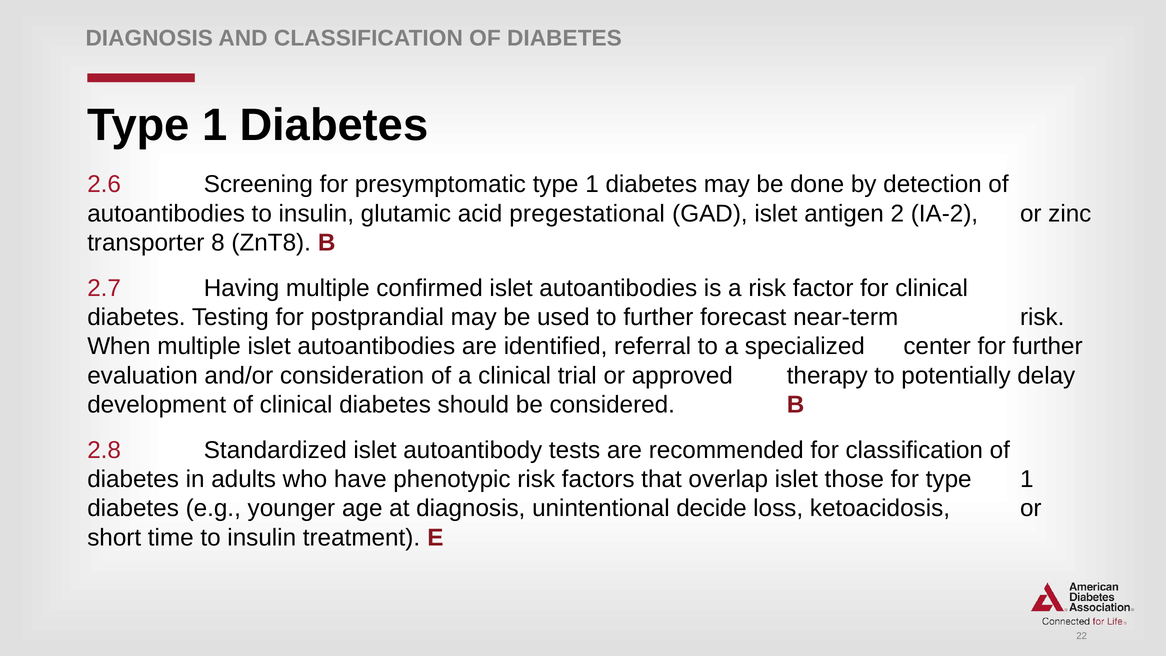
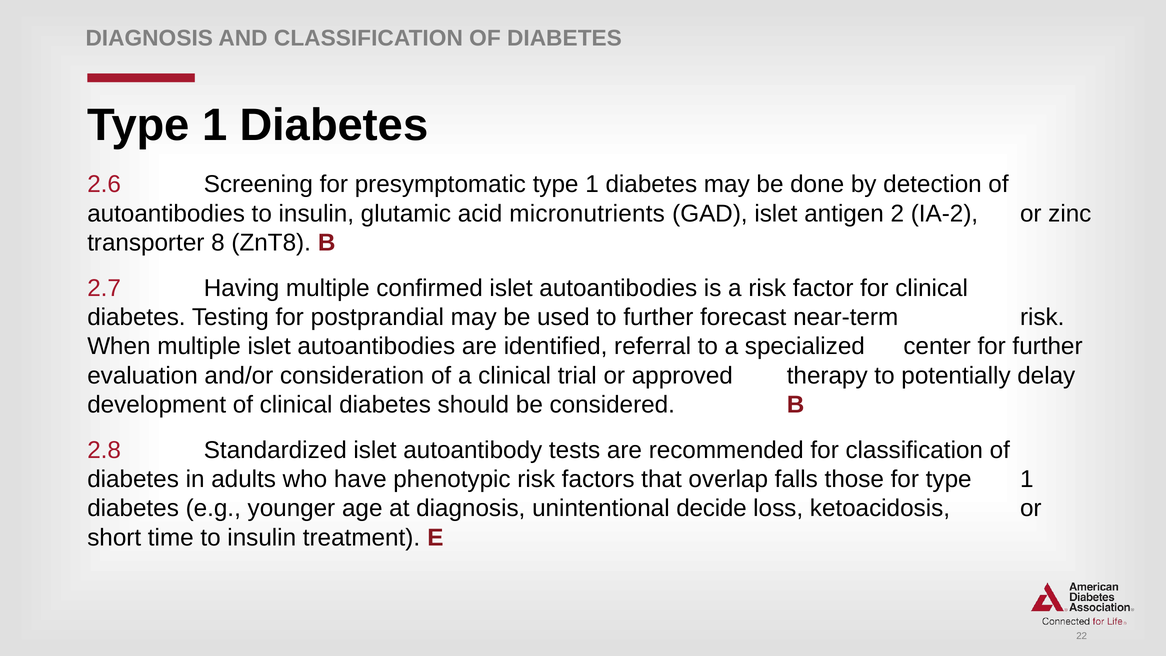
pregestational: pregestational -> micronutrients
overlap islet: islet -> falls
